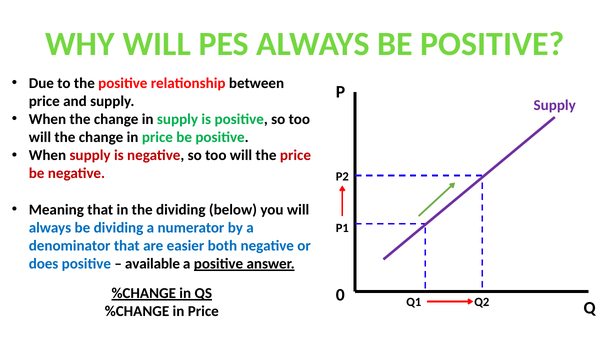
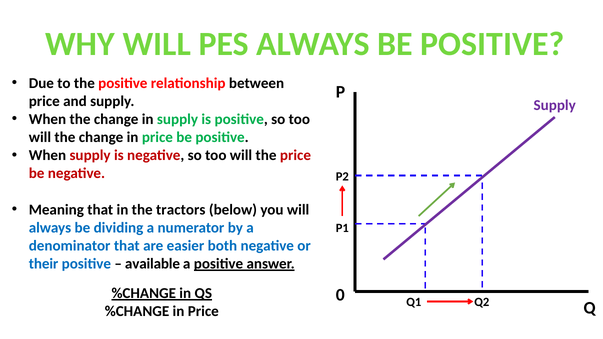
the dividing: dividing -> tractors
does: does -> their
